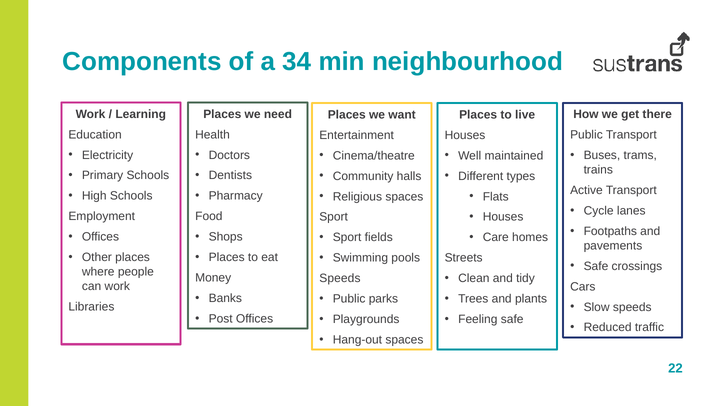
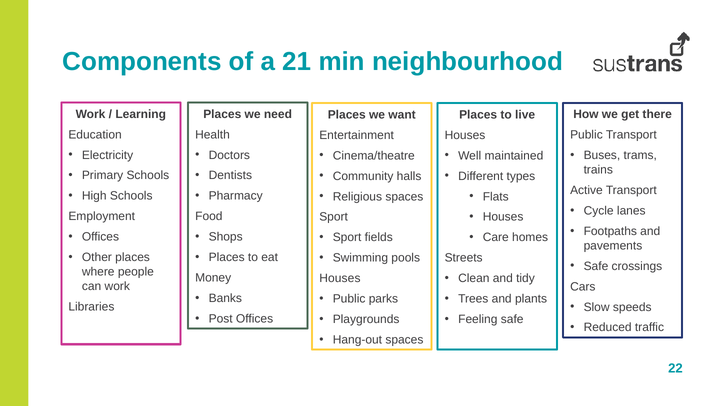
34: 34 -> 21
Speeds at (340, 278): Speeds -> Houses
